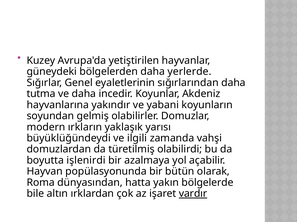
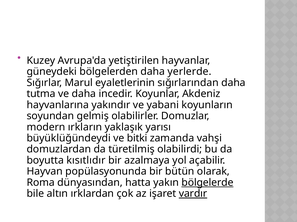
Genel: Genel -> Marul
ilgili: ilgili -> bitki
işlenirdi: işlenirdi -> kısıtlıdır
bölgelerde underline: none -> present
